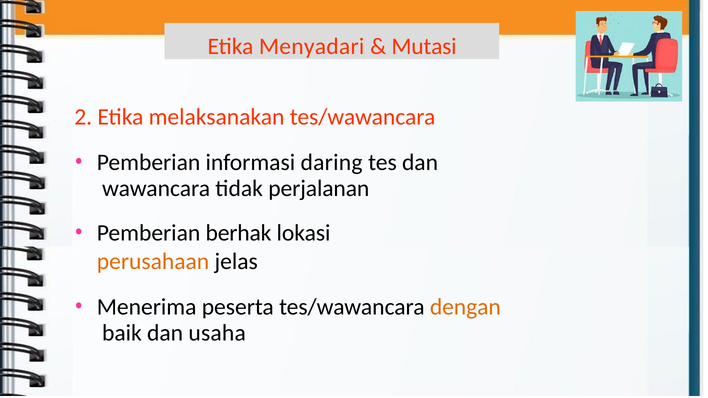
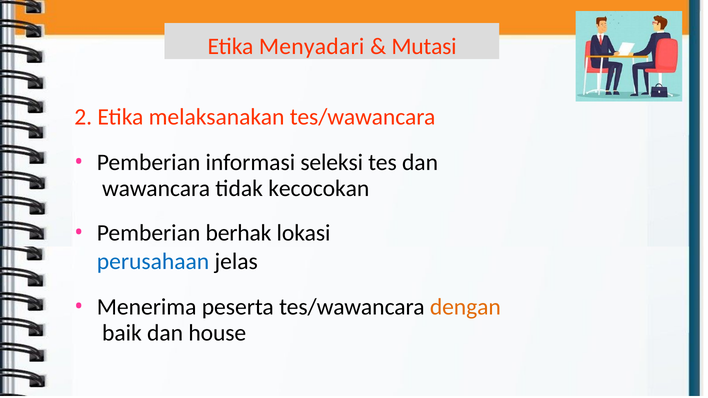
daring: daring -> seleksi
perjalanan: perjalanan -> kecocokan
perusahaan colour: orange -> blue
usaha: usaha -> house
